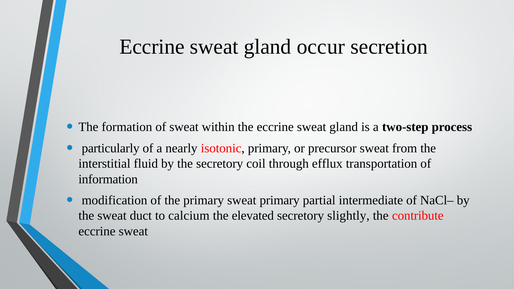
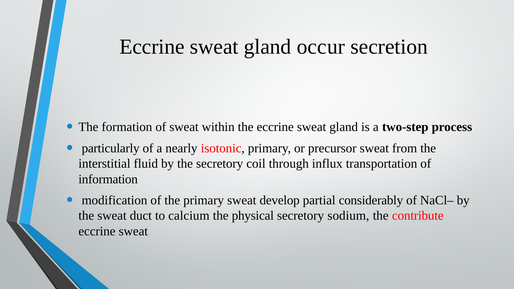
efflux: efflux -> influx
sweat primary: primary -> develop
intermediate: intermediate -> considerably
elevated: elevated -> physical
slightly: slightly -> sodium
